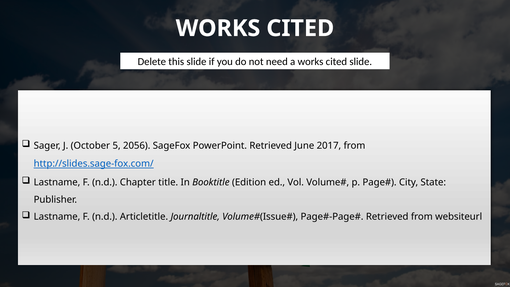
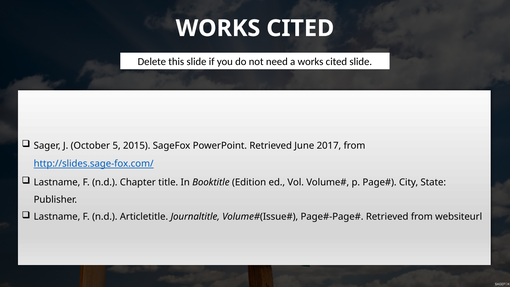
2056: 2056 -> 2015
